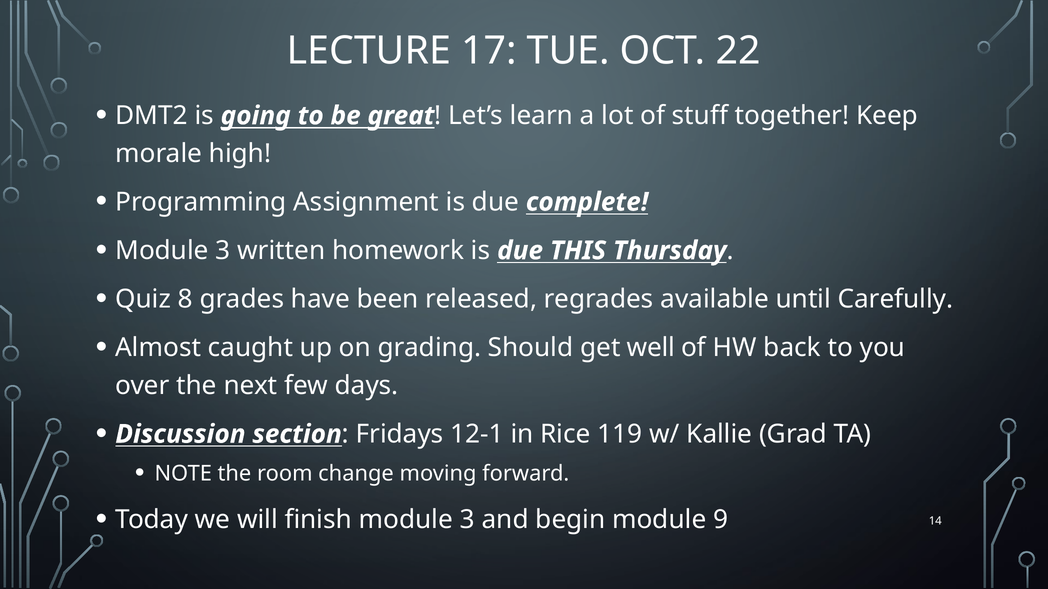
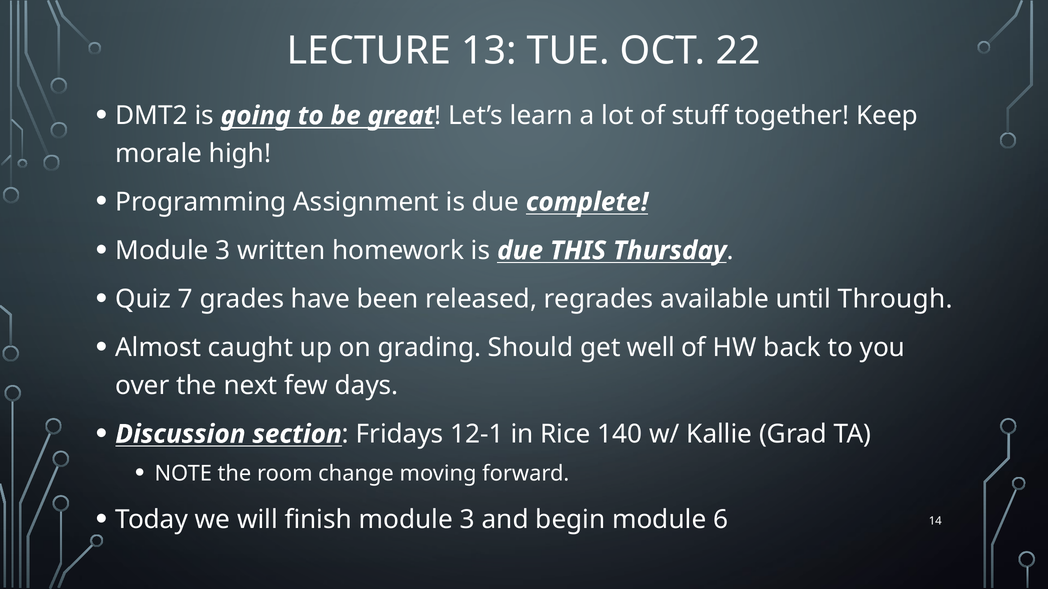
17: 17 -> 13
8: 8 -> 7
Carefully: Carefully -> Through
119: 119 -> 140
9: 9 -> 6
